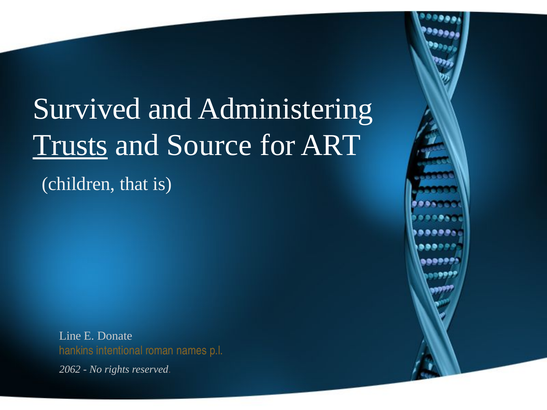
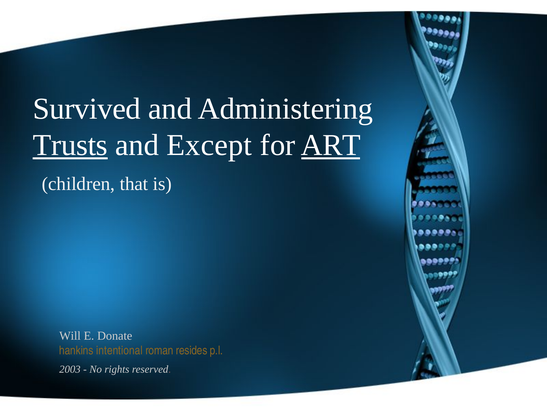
Source: Source -> Except
ART underline: none -> present
Line: Line -> Will
names: names -> resides
2062: 2062 -> 2003
